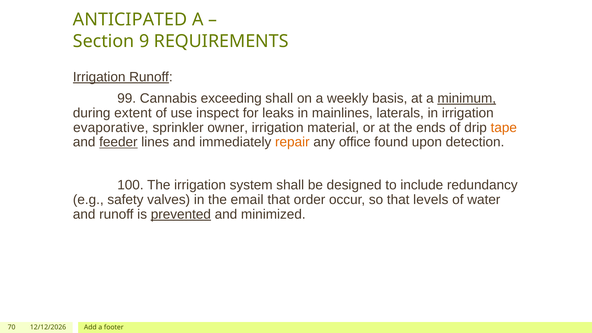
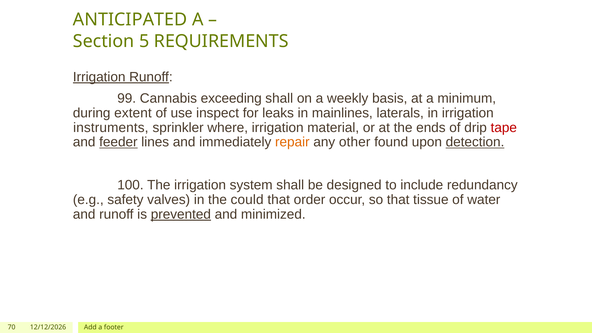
9: 9 -> 5
minimum underline: present -> none
evaporative: evaporative -> instruments
owner: owner -> where
tape colour: orange -> red
office: office -> other
detection underline: none -> present
email: email -> could
levels: levels -> tissue
